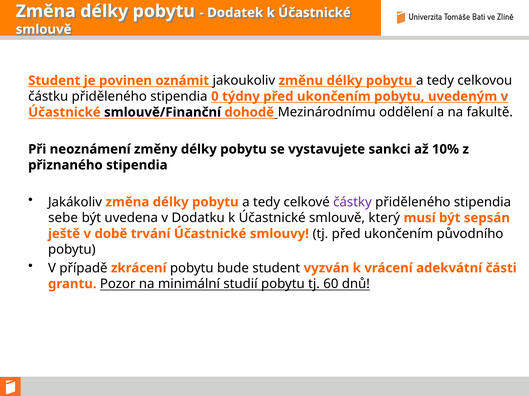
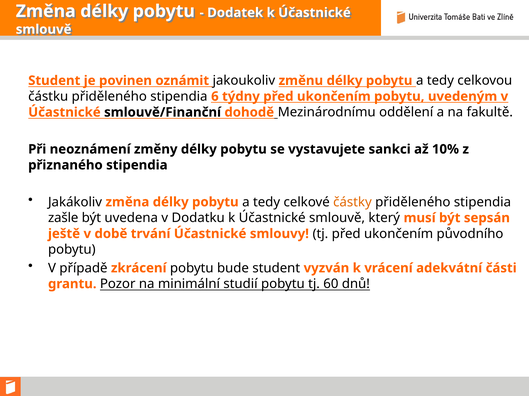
0: 0 -> 6
částky colour: purple -> orange
sebe: sebe -> zašle
